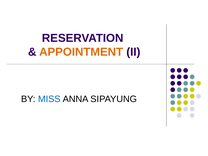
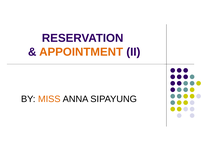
MISS colour: blue -> orange
